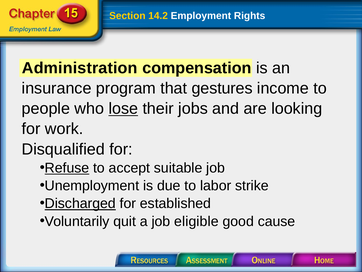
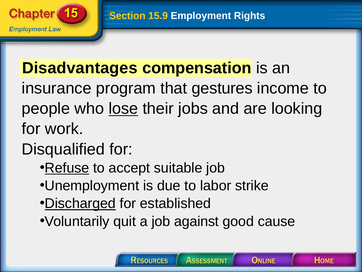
14.2: 14.2 -> 15.9
Administration: Administration -> Disadvantages
eligible: eligible -> against
